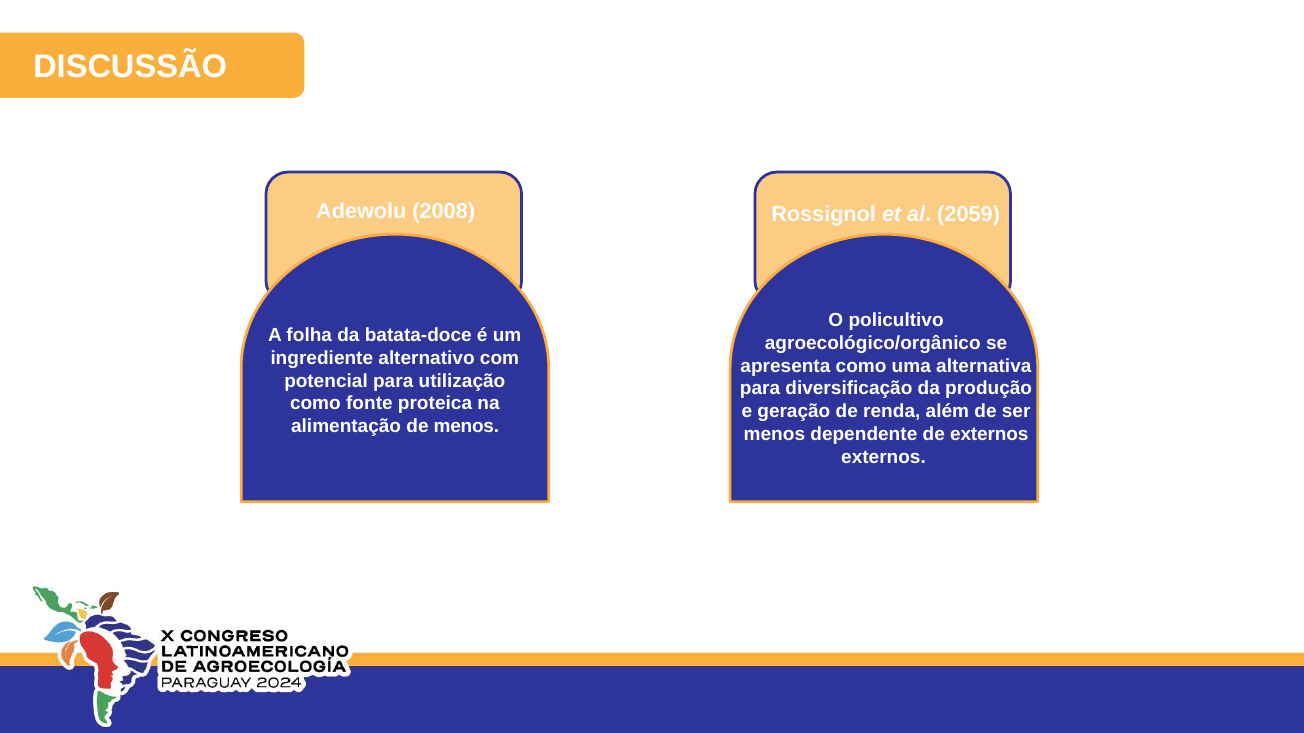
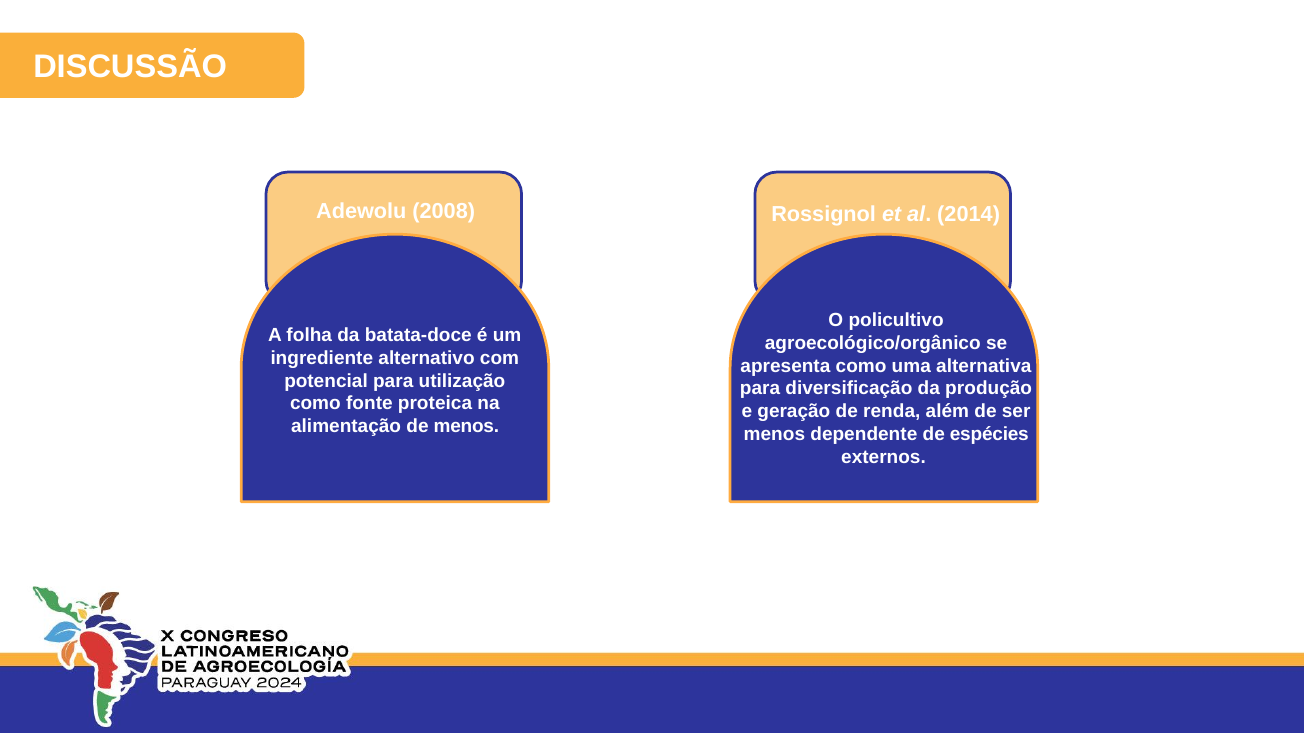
2059: 2059 -> 2014
de externos: externos -> espécies
